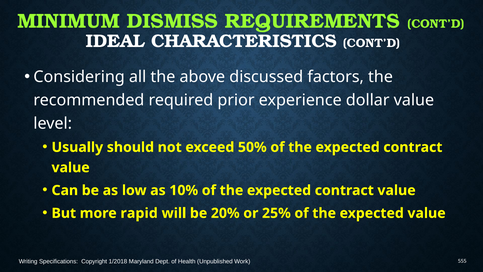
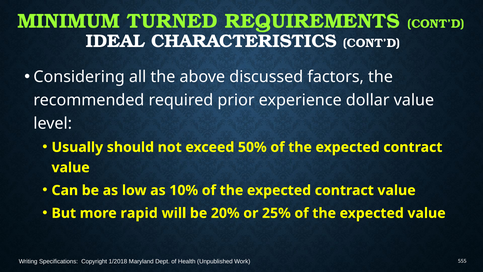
DISMISS: DISMISS -> TURNED
